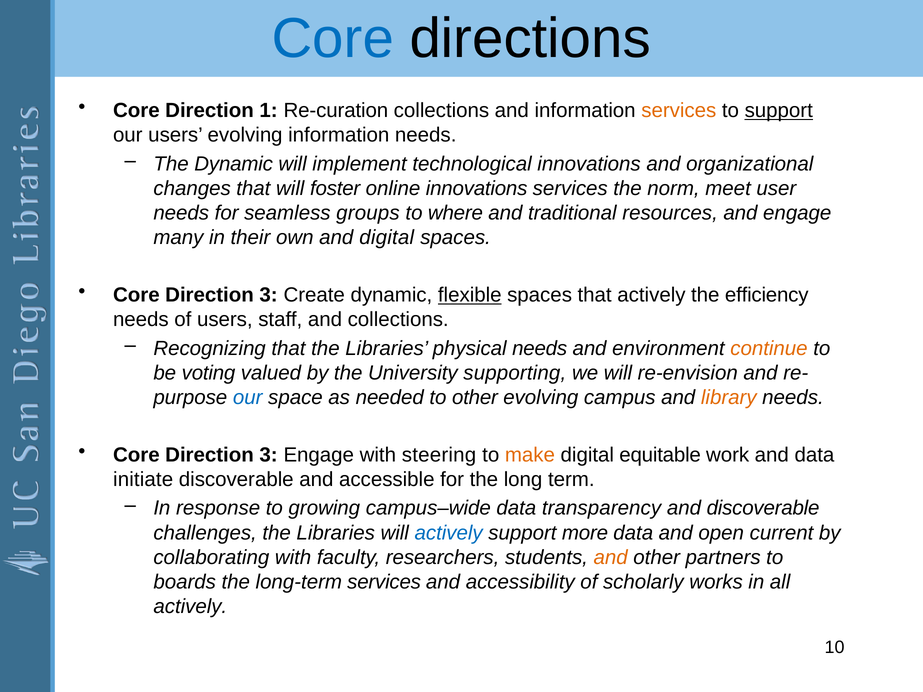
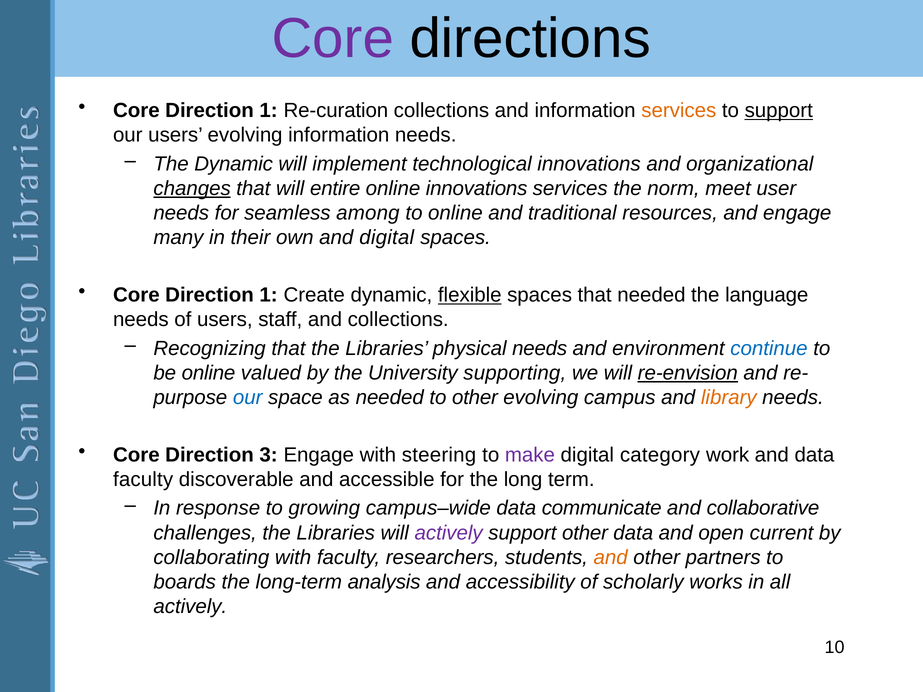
Core at (333, 39) colour: blue -> purple
changes underline: none -> present
foster: foster -> entire
groups: groups -> among
to where: where -> online
3 at (269, 295): 3 -> 1
that actively: actively -> needed
efficiency: efficiency -> language
continue colour: orange -> blue
be voting: voting -> online
re-envision underline: none -> present
make colour: orange -> purple
equitable: equitable -> category
initiate at (143, 480): initiate -> faculty
transparency: transparency -> communicate
and discoverable: discoverable -> collaborative
actively at (449, 533) colour: blue -> purple
support more: more -> other
long-term services: services -> analysis
